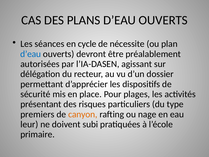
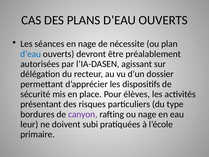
en cycle: cycle -> nage
plages: plages -> élèves
premiers: premiers -> bordures
canyon colour: orange -> purple
